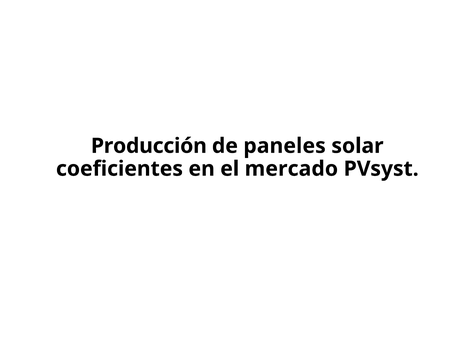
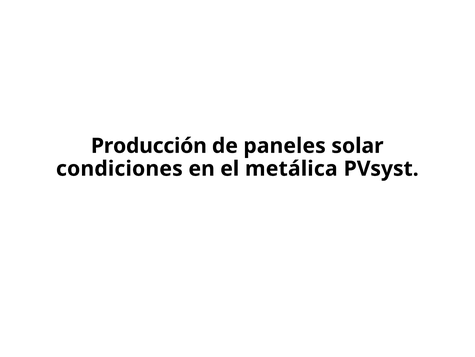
coeficientes: coeficientes -> condiciones
mercado: mercado -> metálica
